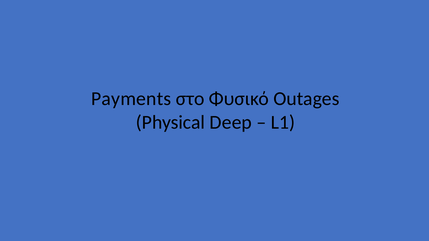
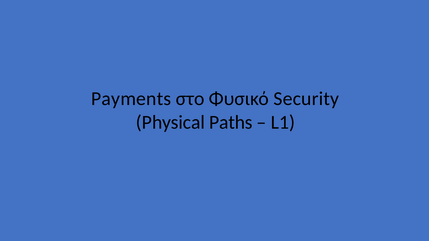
Outages: Outages -> Security
Deep: Deep -> Paths
